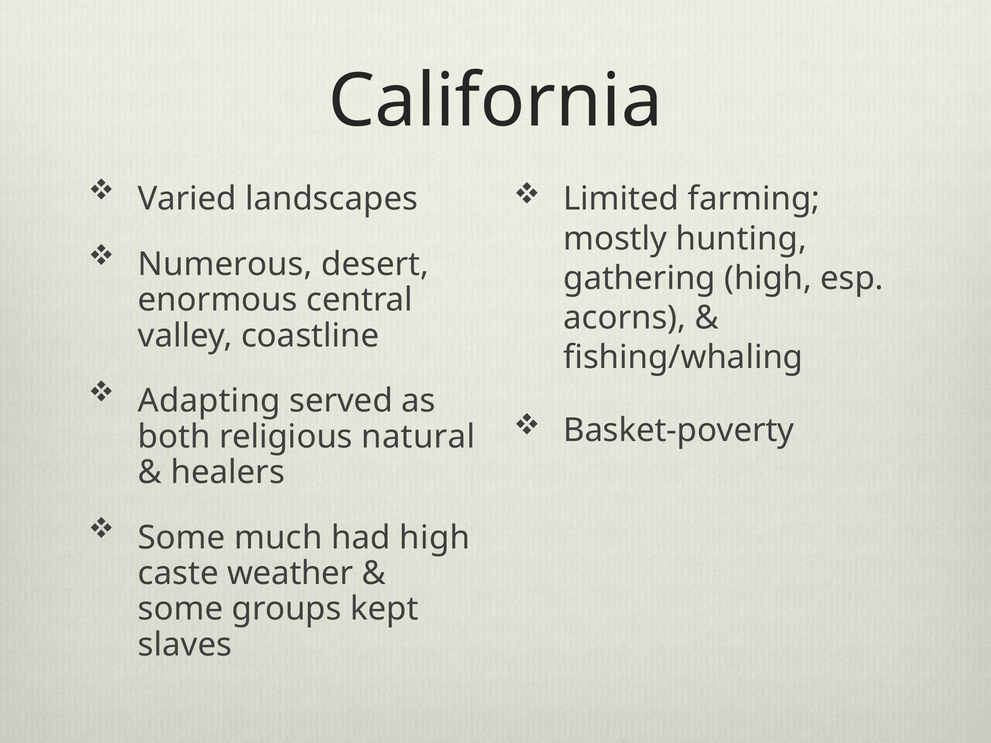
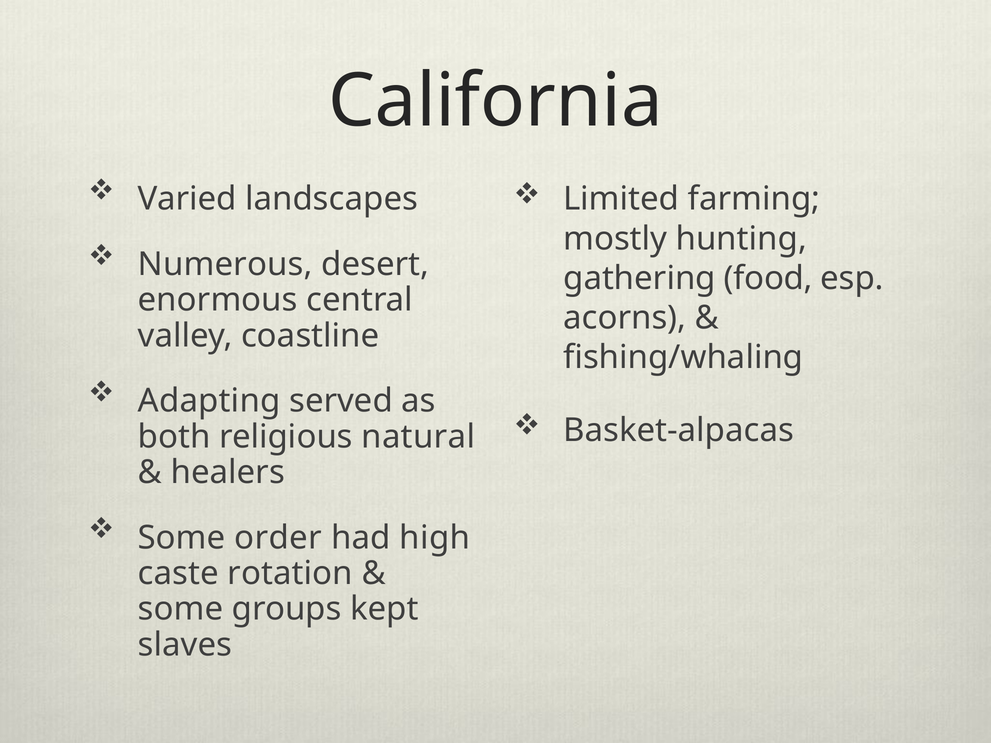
gathering high: high -> food
Basket-poverty: Basket-poverty -> Basket-alpacas
much: much -> order
weather: weather -> rotation
